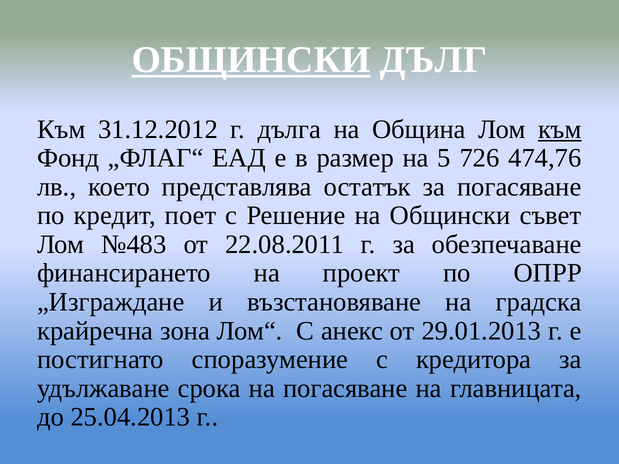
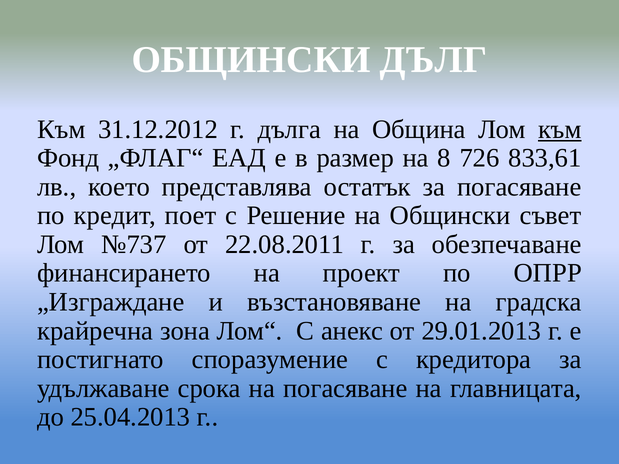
ОБЩИНСКИ at (251, 60) underline: present -> none
5: 5 -> 8
474,76: 474,76 -> 833,61
№483: №483 -> №737
